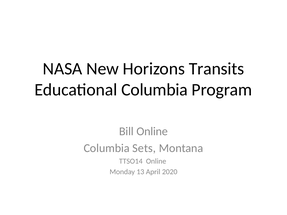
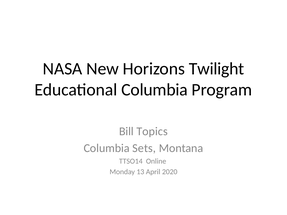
Transits: Transits -> Twilight
Bill Online: Online -> Topics
